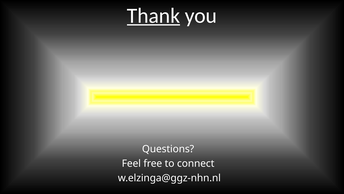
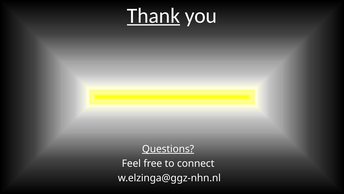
Questions underline: none -> present
